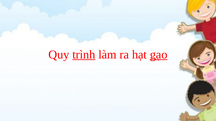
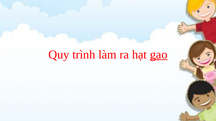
trình underline: present -> none
